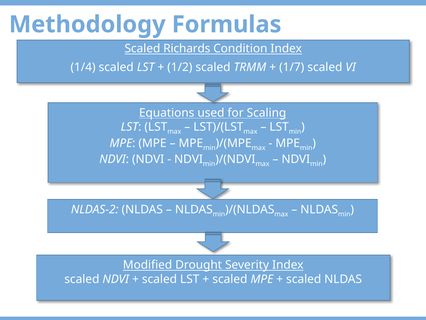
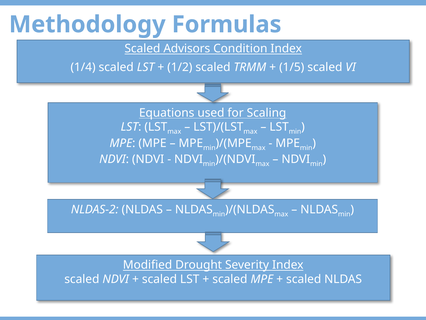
Richards: Richards -> Advisors
1/7: 1/7 -> 1/5
